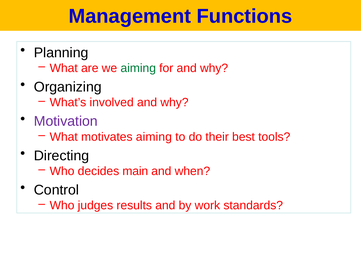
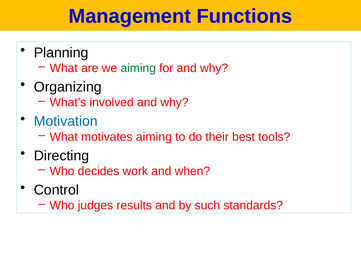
Motivation colour: purple -> blue
main: main -> work
work: work -> such
